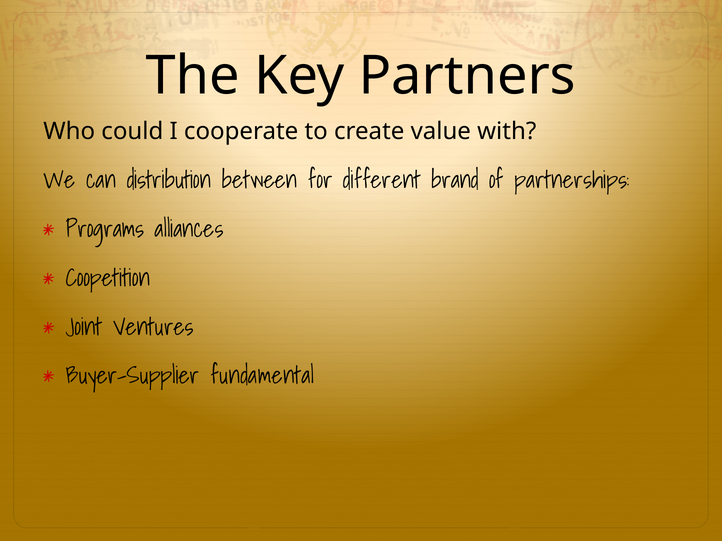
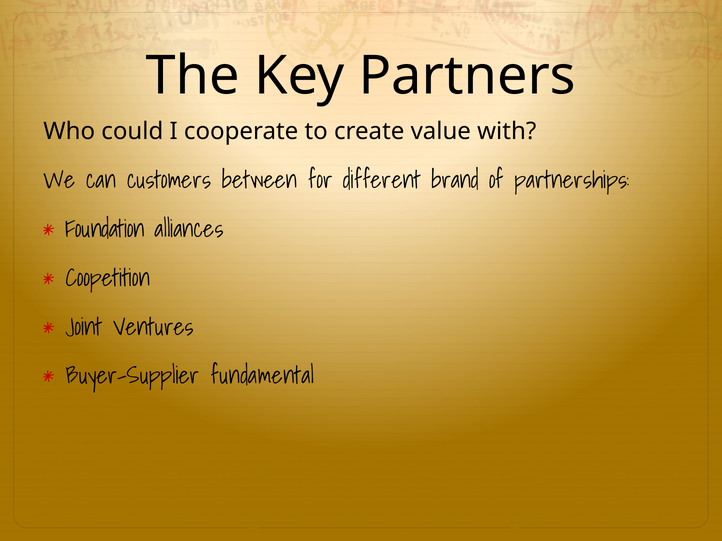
distribution: distribution -> customers
Programs: Programs -> Foundation
